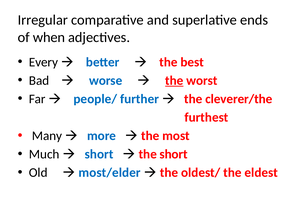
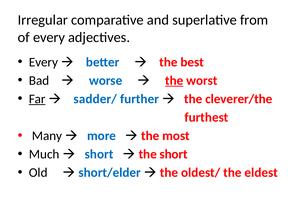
ends: ends -> from
of when: when -> every
Far underline: none -> present
people/: people/ -> sadder/
most/elder: most/elder -> short/elder
